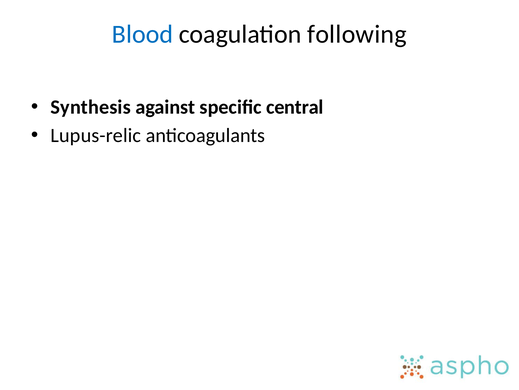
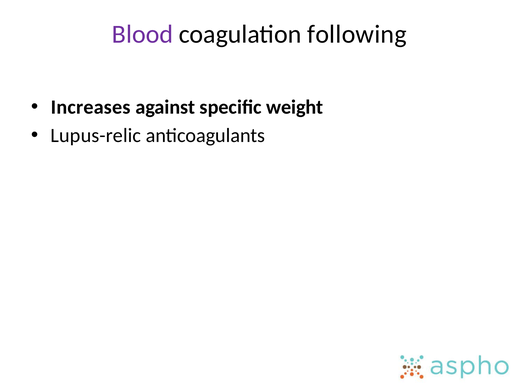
Blood colour: blue -> purple
Synthesis: Synthesis -> Increases
central: central -> weight
